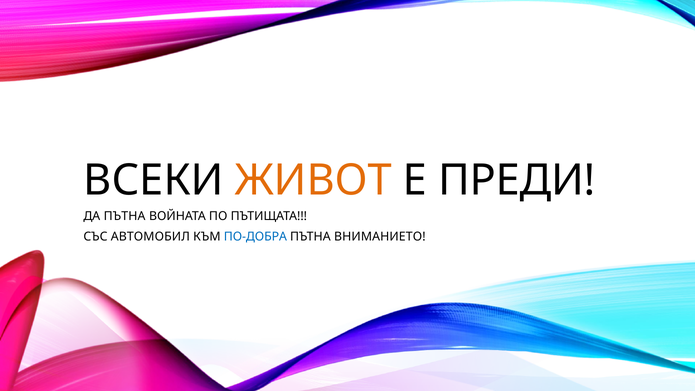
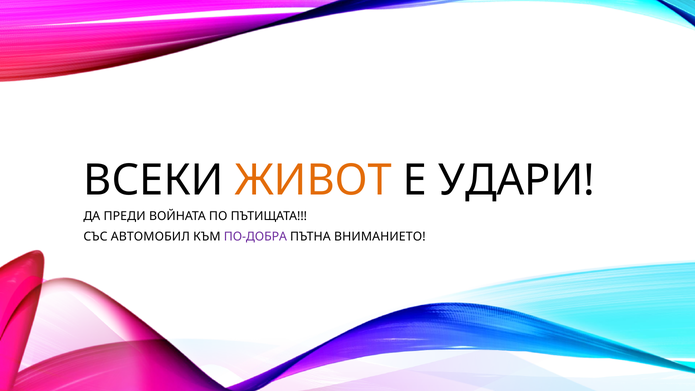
ПРЕДИ: ПРЕДИ -> УДАРИ
ДА ПЪТНА: ПЪТНА -> ПРЕДИ
ПО-ДОБРА colour: blue -> purple
